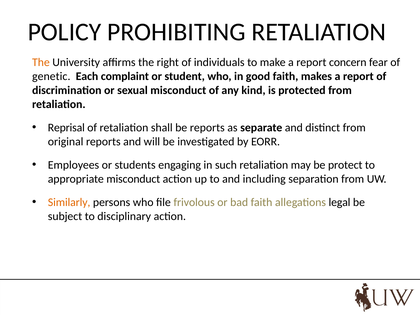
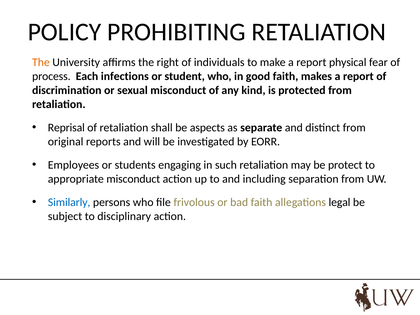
concern: concern -> physical
genetic: genetic -> process
complaint: complaint -> infections
be reports: reports -> aspects
Similarly colour: orange -> blue
